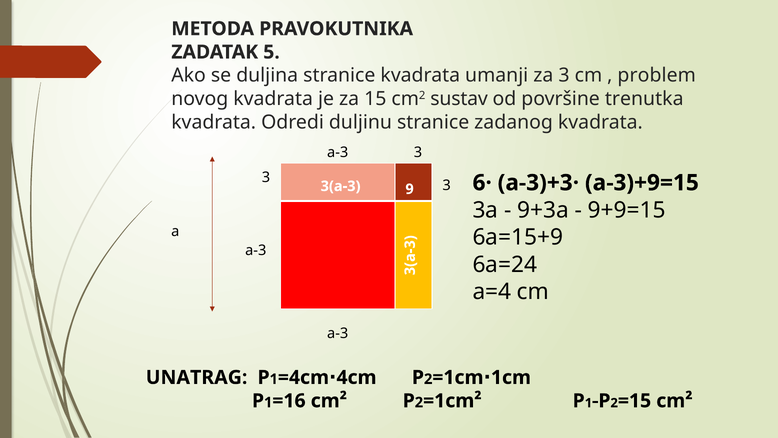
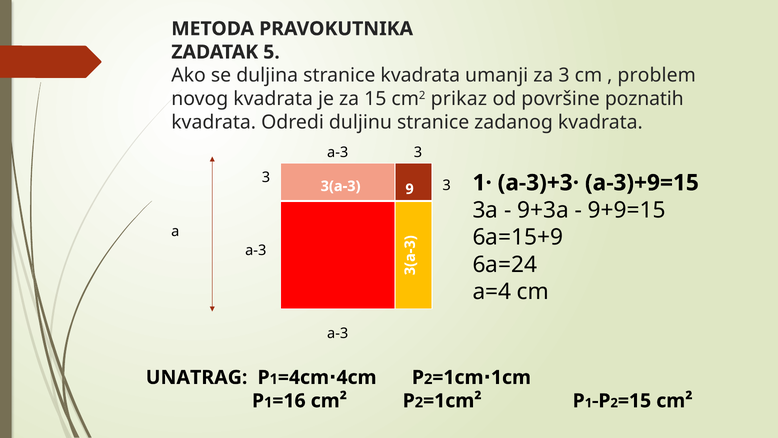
sustav: sustav -> prikaz
trenutka: trenutka -> poznatih
6·: 6· -> 1·
